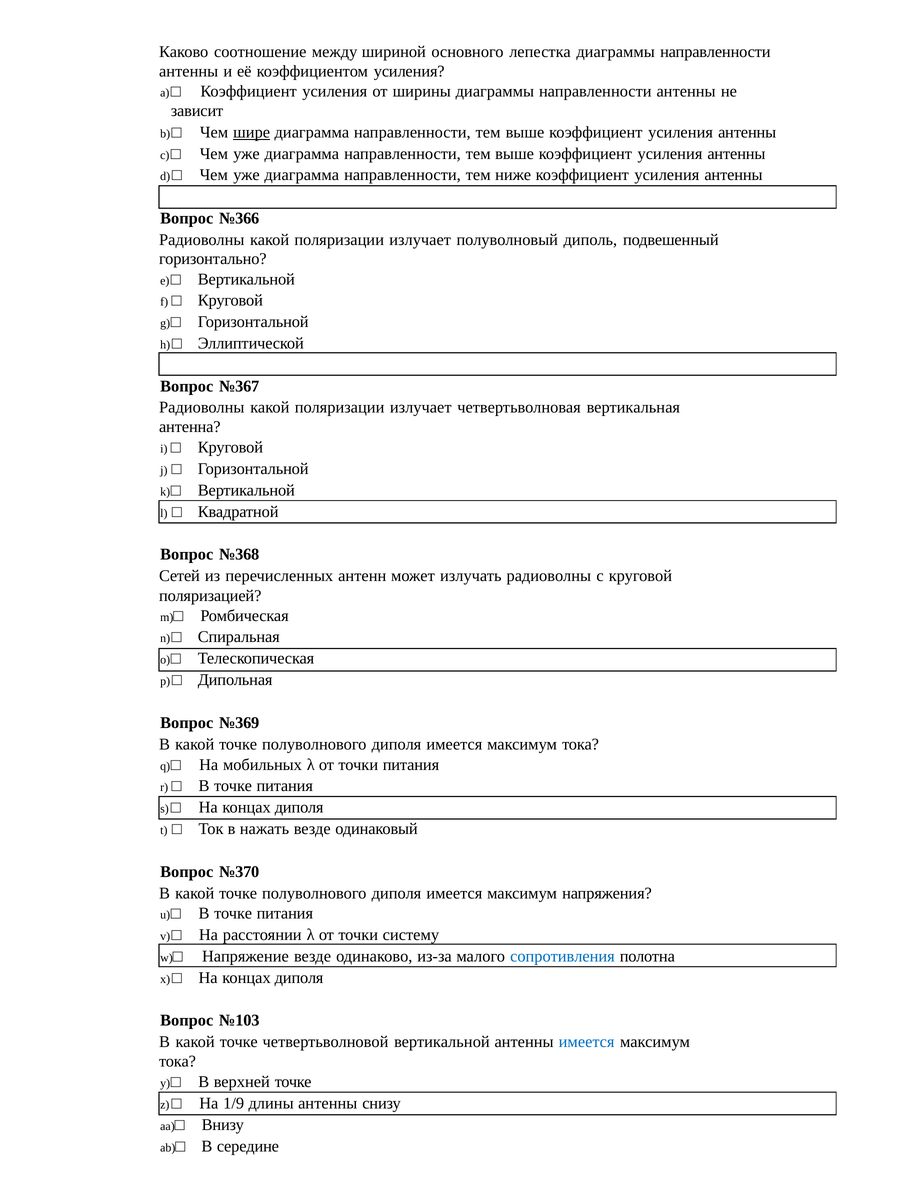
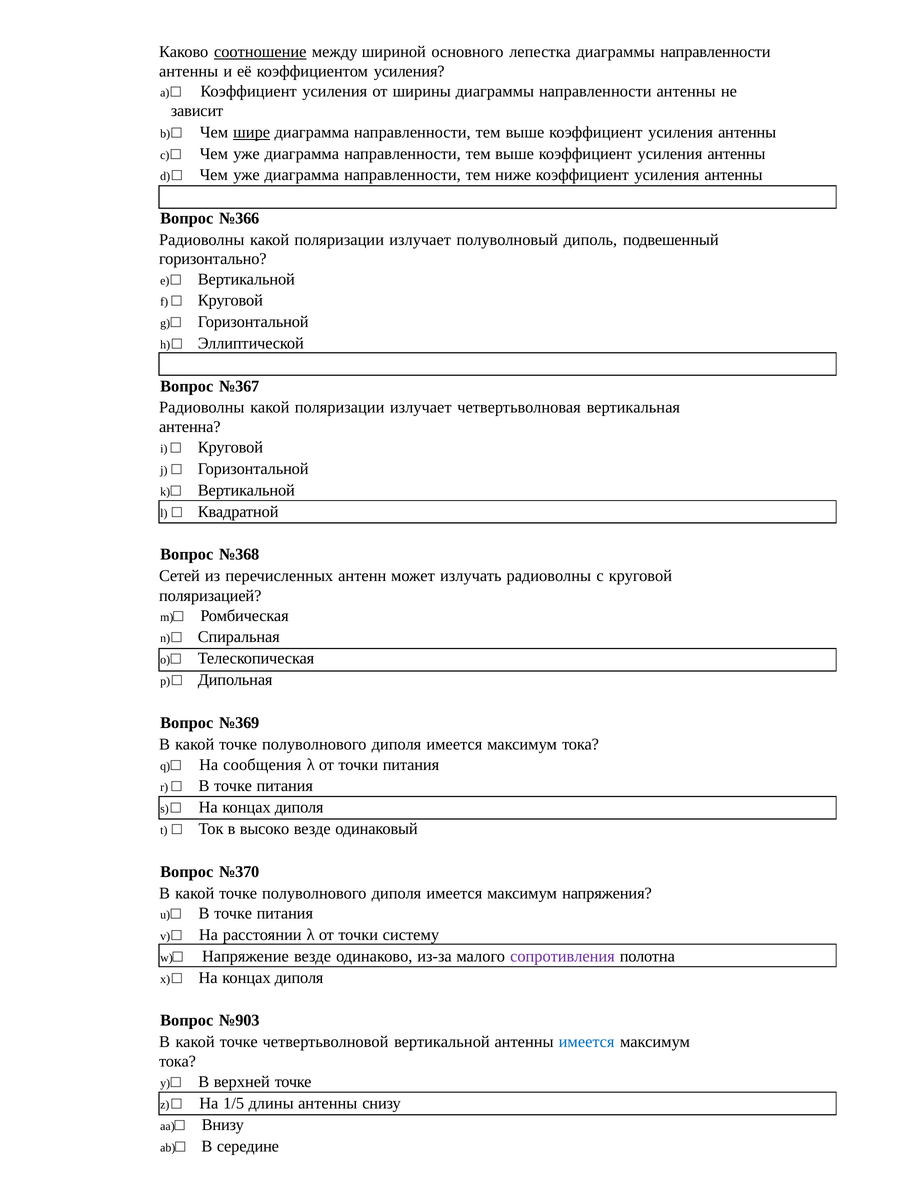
соотношение underline: none -> present
мобильных: мобильных -> сообщения
нажать: нажать -> высоко
сопротивления colour: blue -> purple
№103: №103 -> №903
1/9: 1/9 -> 1/5
